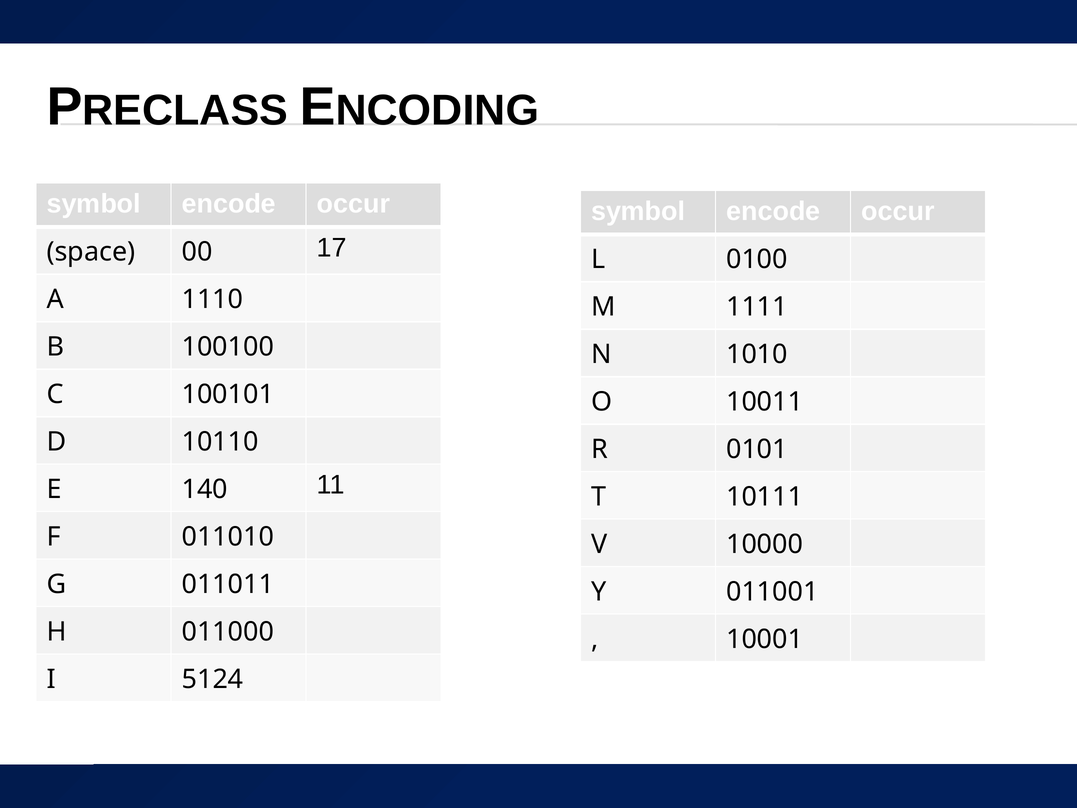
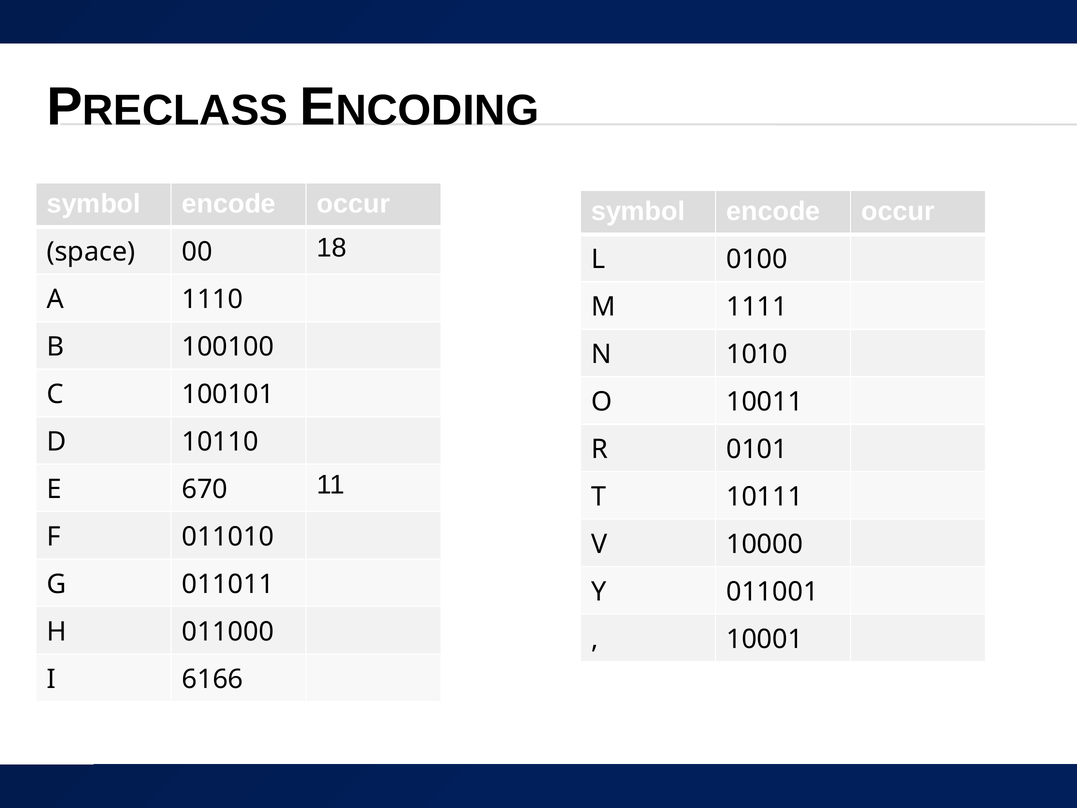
17: 17 -> 18
140: 140 -> 670
5124: 5124 -> 6166
